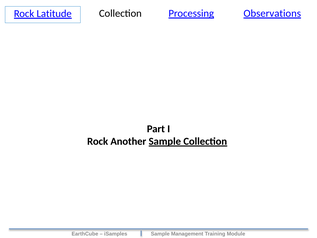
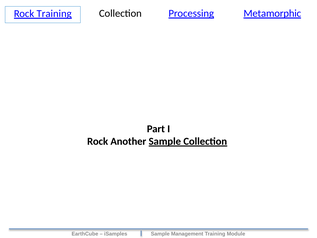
Rock Latitude: Latitude -> Training
Observations: Observations -> Metamorphic
